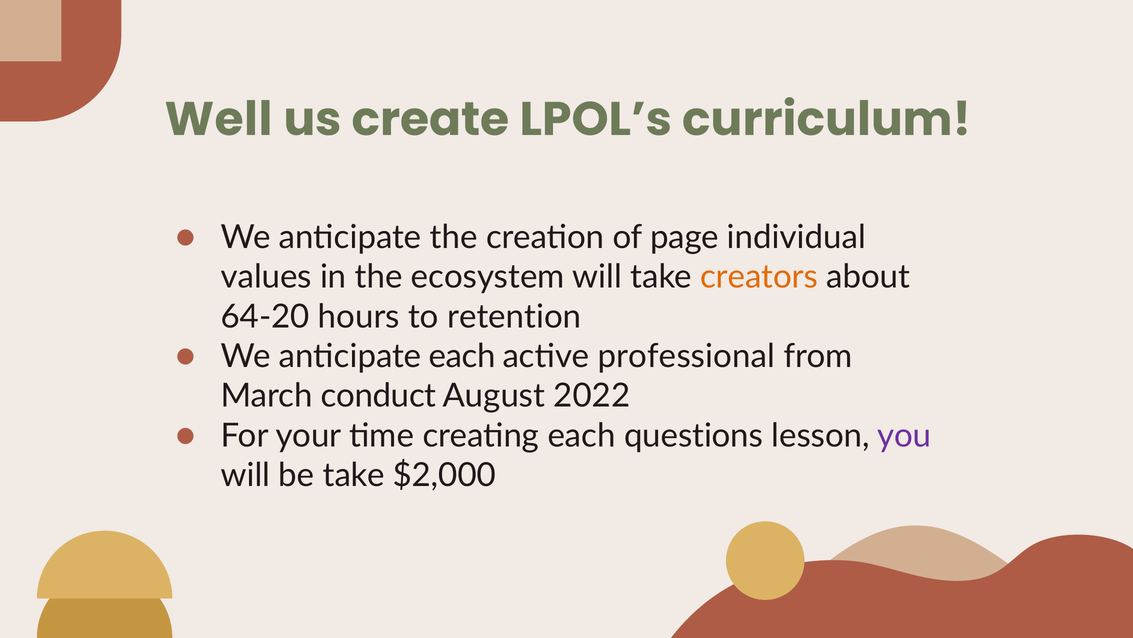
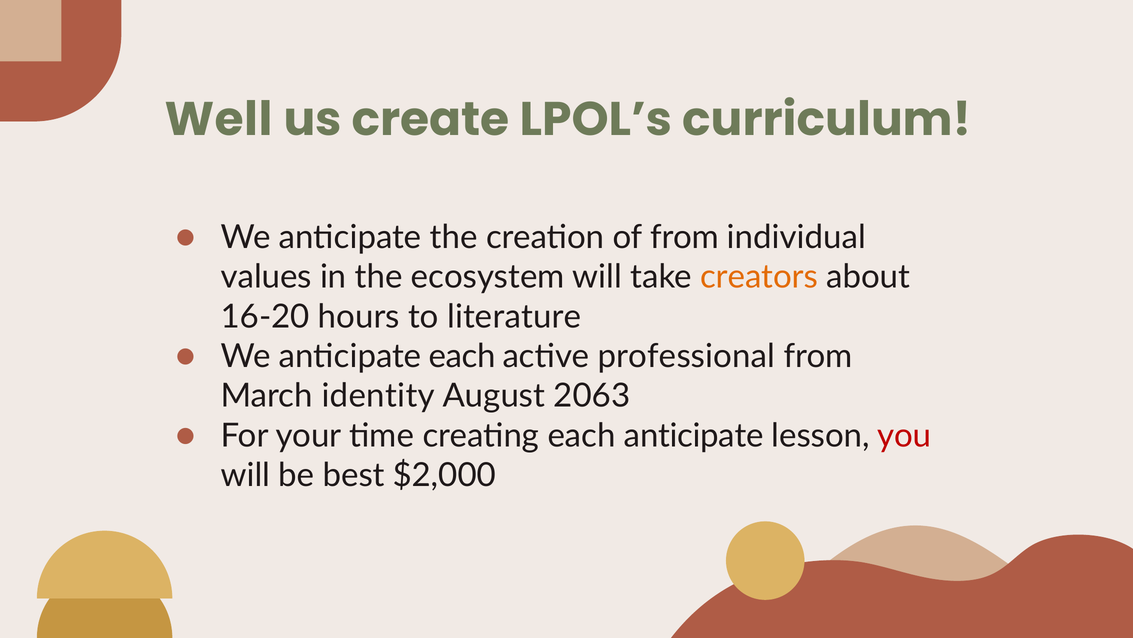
of page: page -> from
64-20: 64-20 -> 16-20
retention: retention -> literature
conduct: conduct -> identity
2022: 2022 -> 2063
each questions: questions -> anticipate
you colour: purple -> red
be take: take -> best
